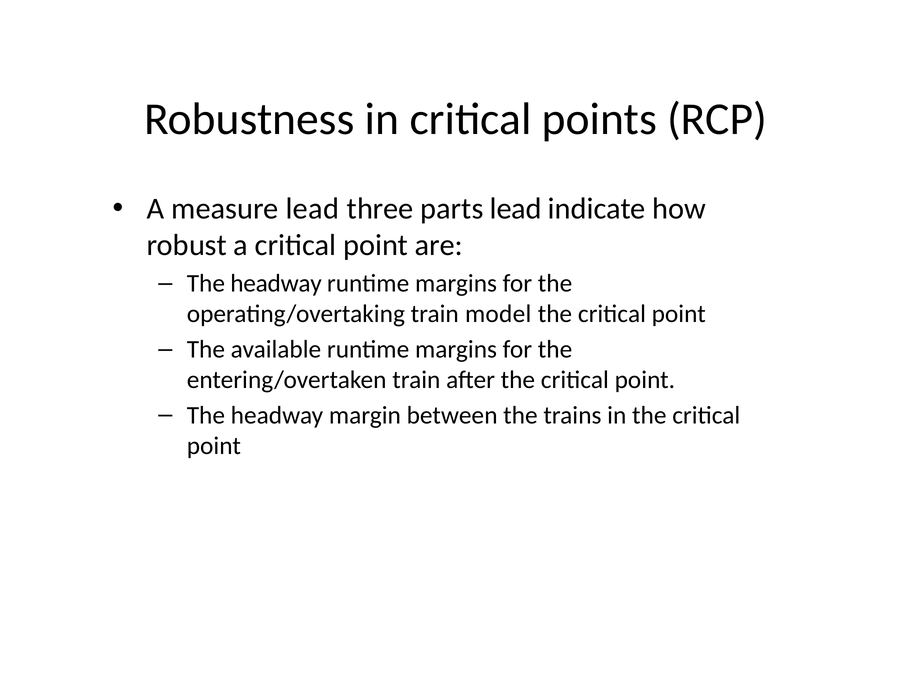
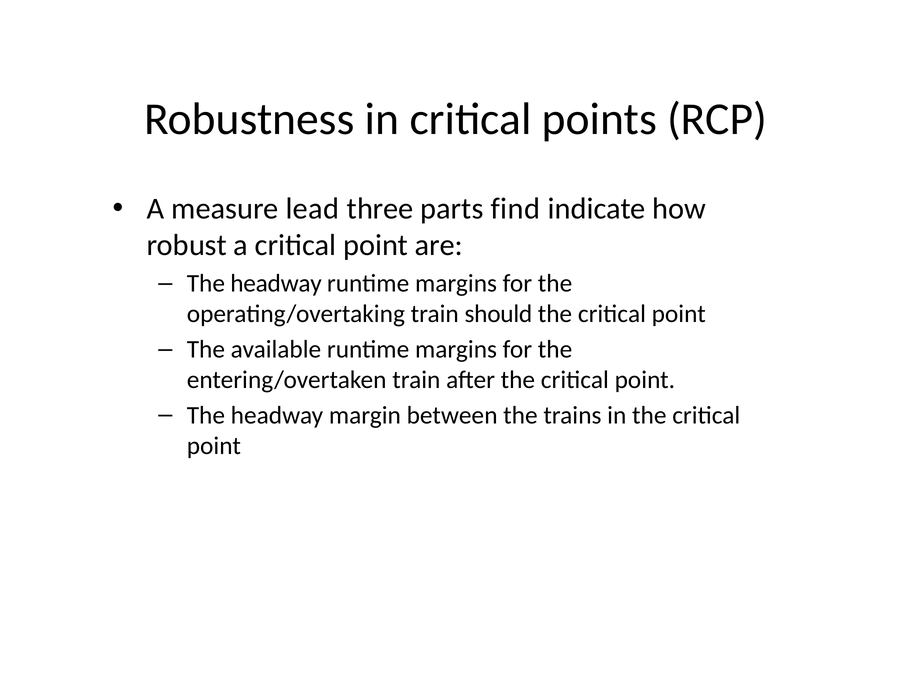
parts lead: lead -> find
model: model -> should
